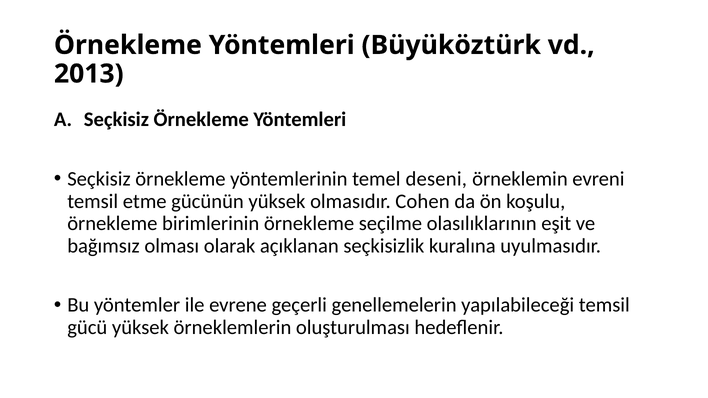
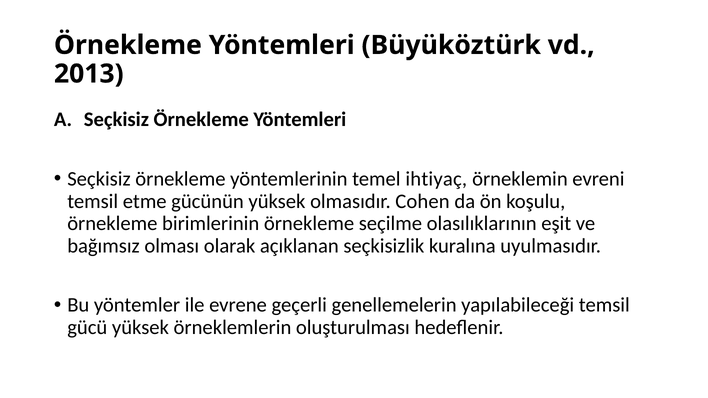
deseni: deseni -> ihtiyaç
